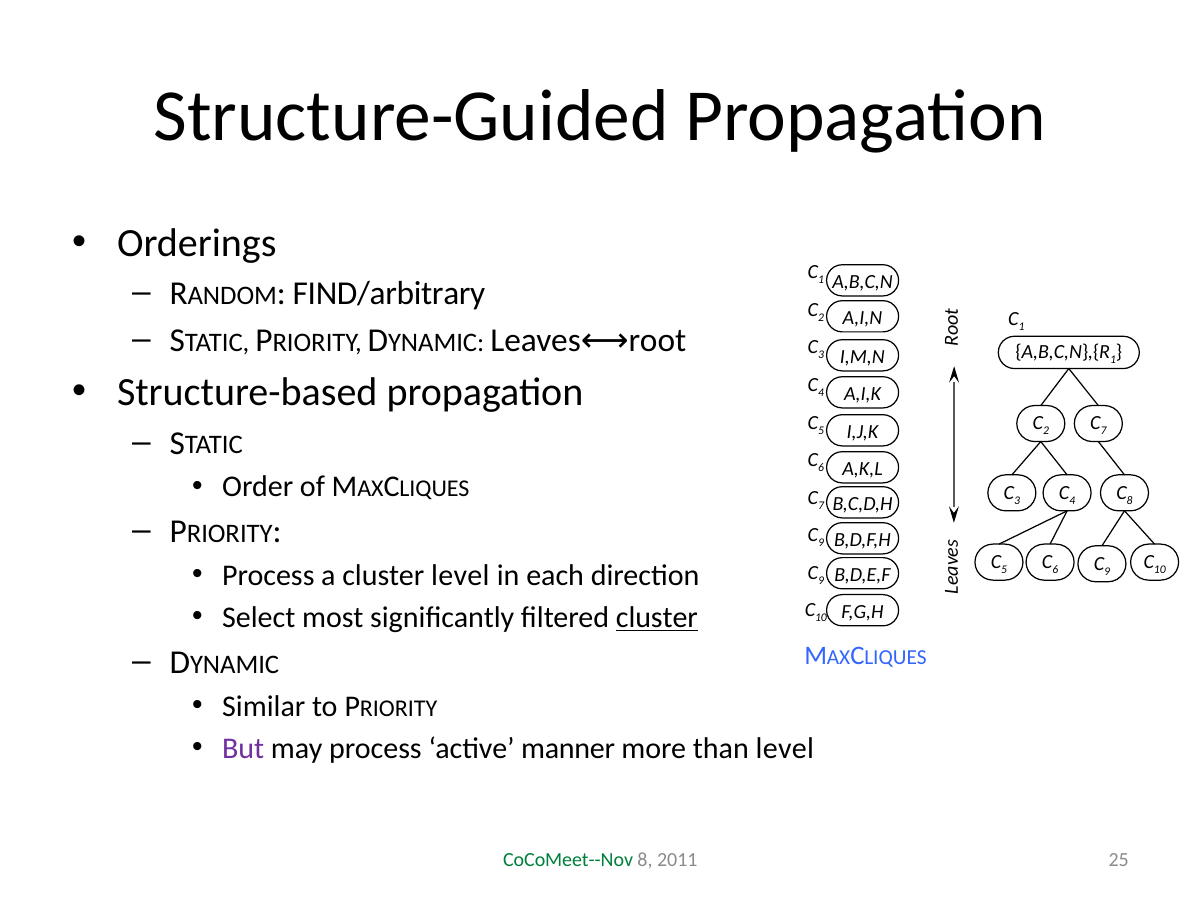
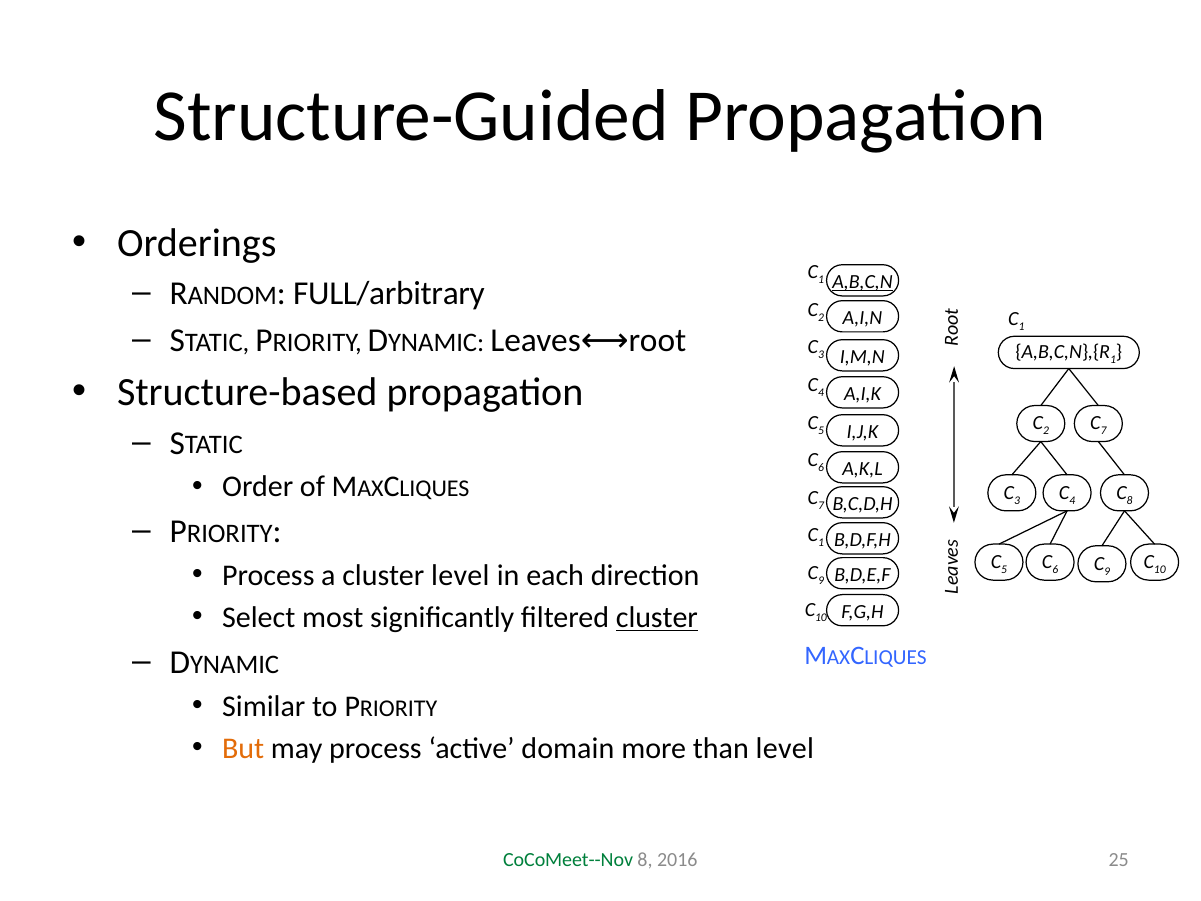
A,B,C,N underline: none -> present
FIND/arbitrary: FIND/arbitrary -> FULL/arbitrary
9 at (821, 543): 9 -> 1
But colour: purple -> orange
manner: manner -> domain
2011: 2011 -> 2016
